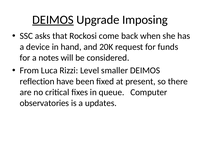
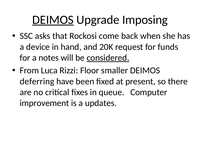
considered underline: none -> present
Level: Level -> Floor
reflection: reflection -> deferring
observatories: observatories -> improvement
